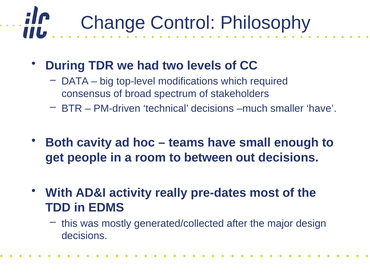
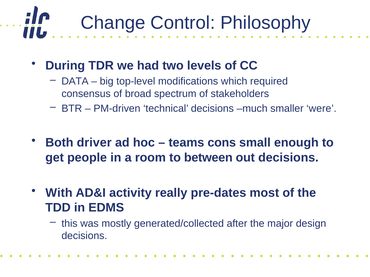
smaller have: have -> were
cavity: cavity -> driver
teams have: have -> cons
